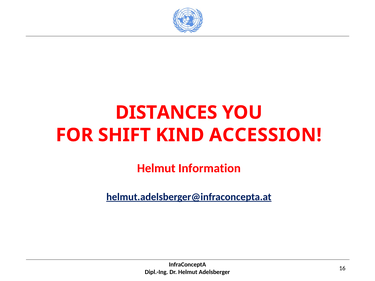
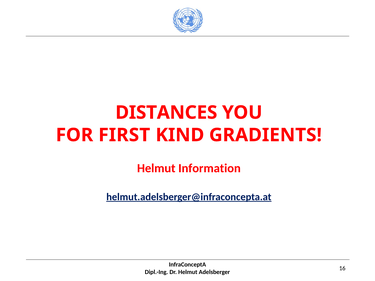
SHIFT: SHIFT -> FIRST
ACCESSION: ACCESSION -> GRADIENTS
